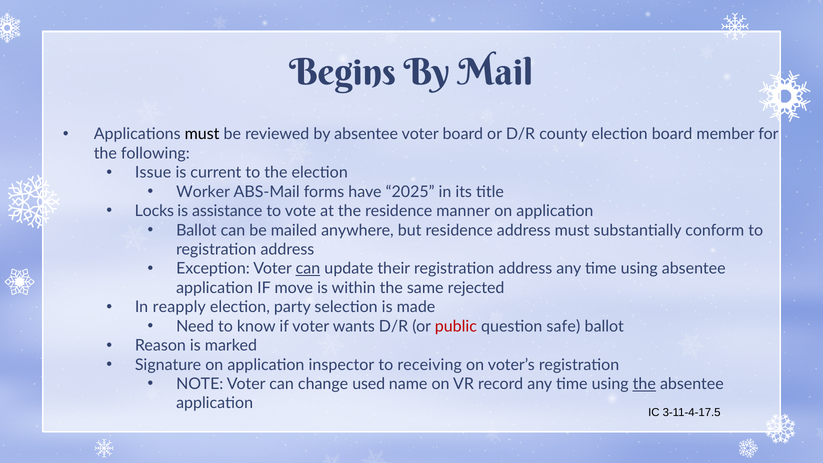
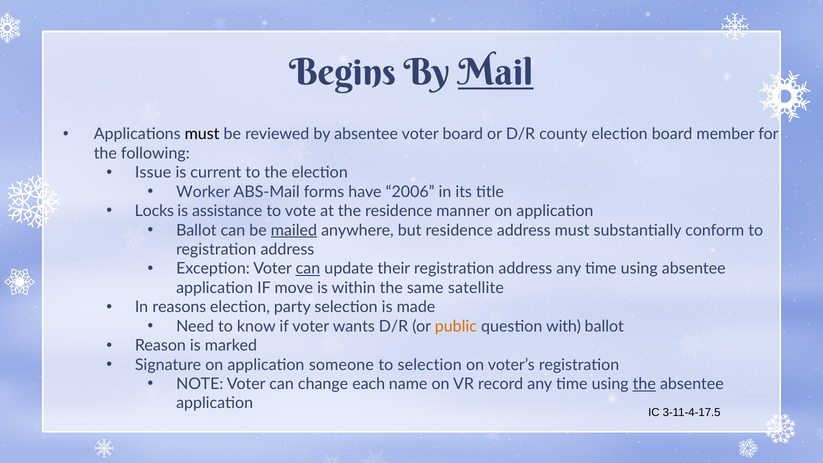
Mail underline: none -> present
2025: 2025 -> 2006
mailed underline: none -> present
rejected: rejected -> satellite
reapply: reapply -> reasons
public colour: red -> orange
safe: safe -> with
inspector: inspector -> someone
to receiving: receiving -> selection
used: used -> each
